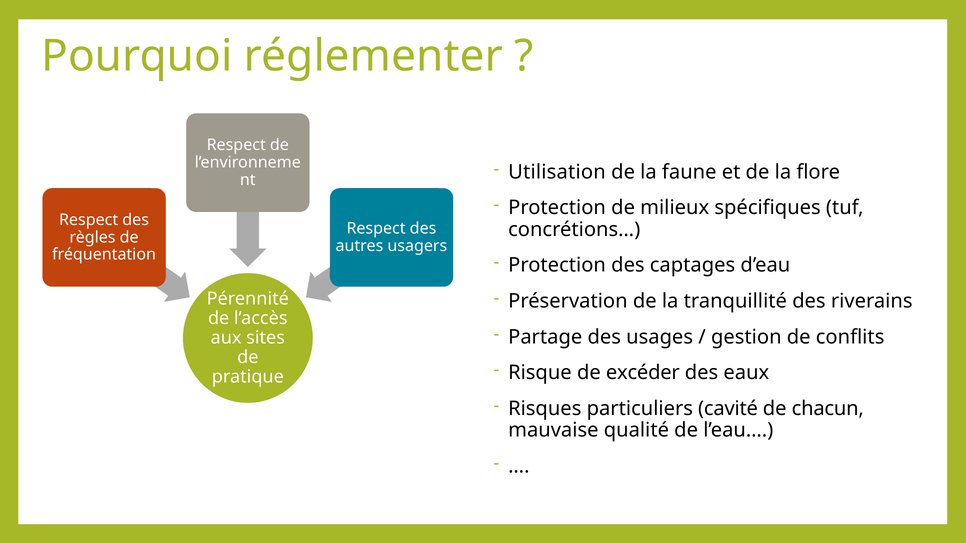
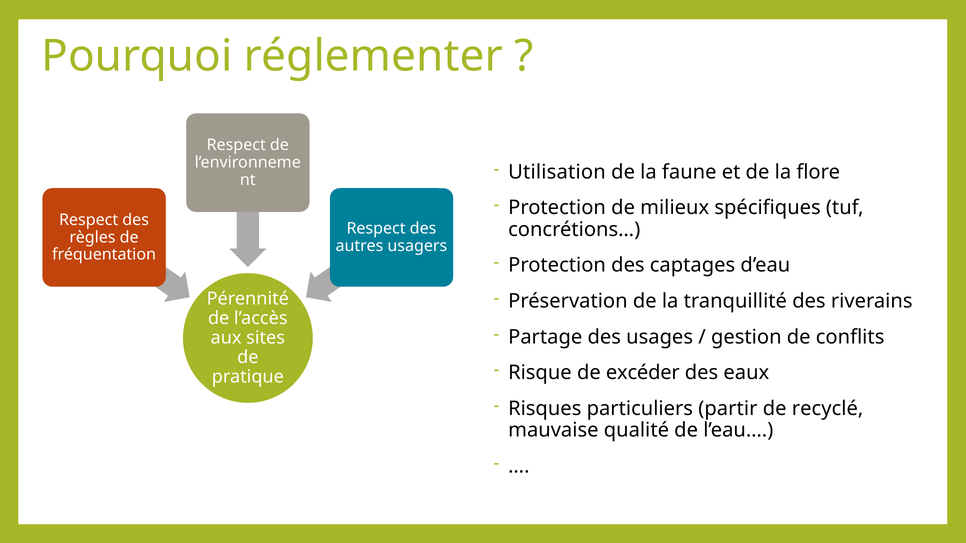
cavité: cavité -> partir
chacun: chacun -> recyclé
